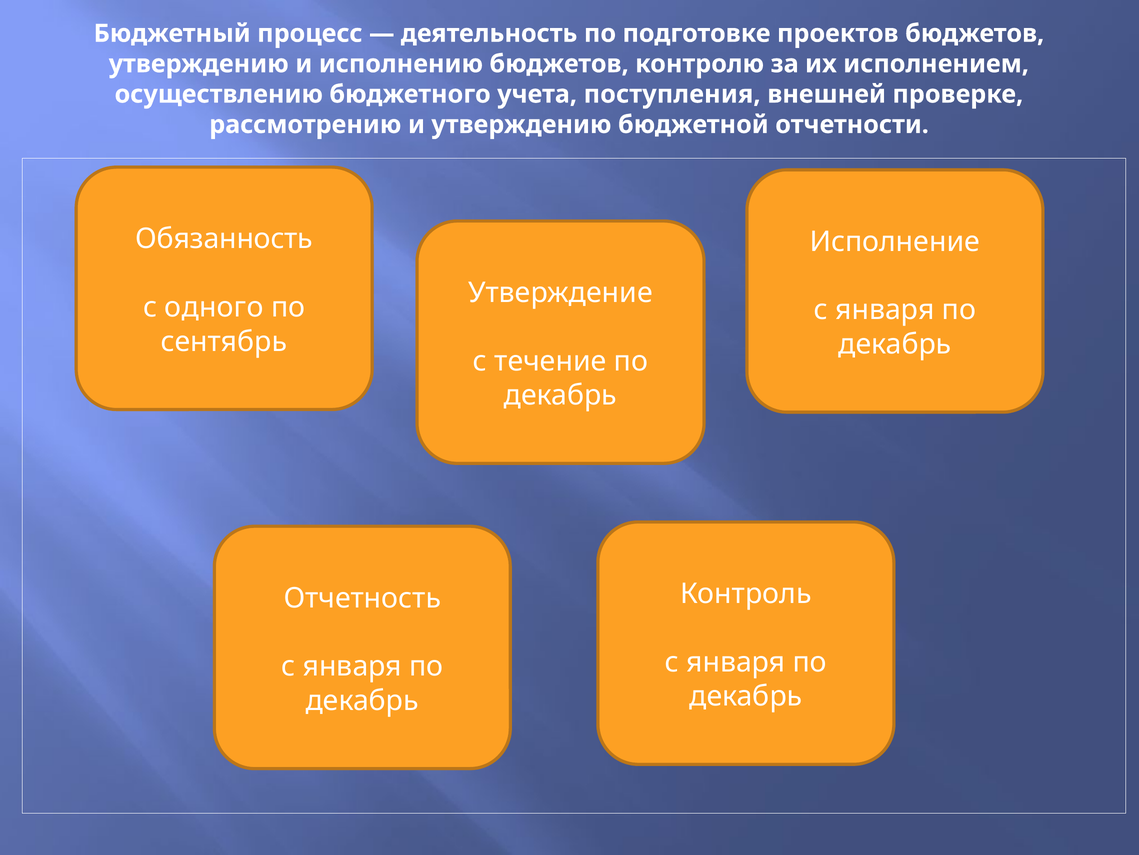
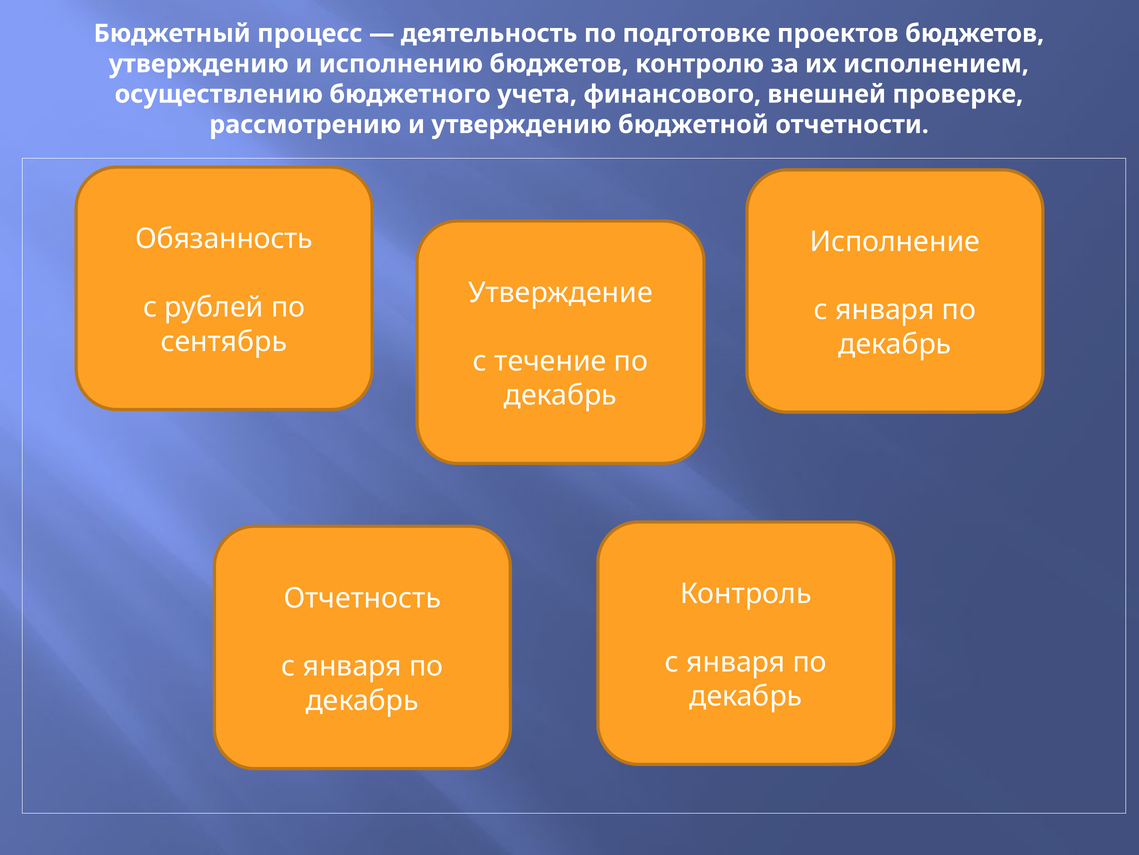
поступления: поступления -> финансового
одного: одного -> рублей
